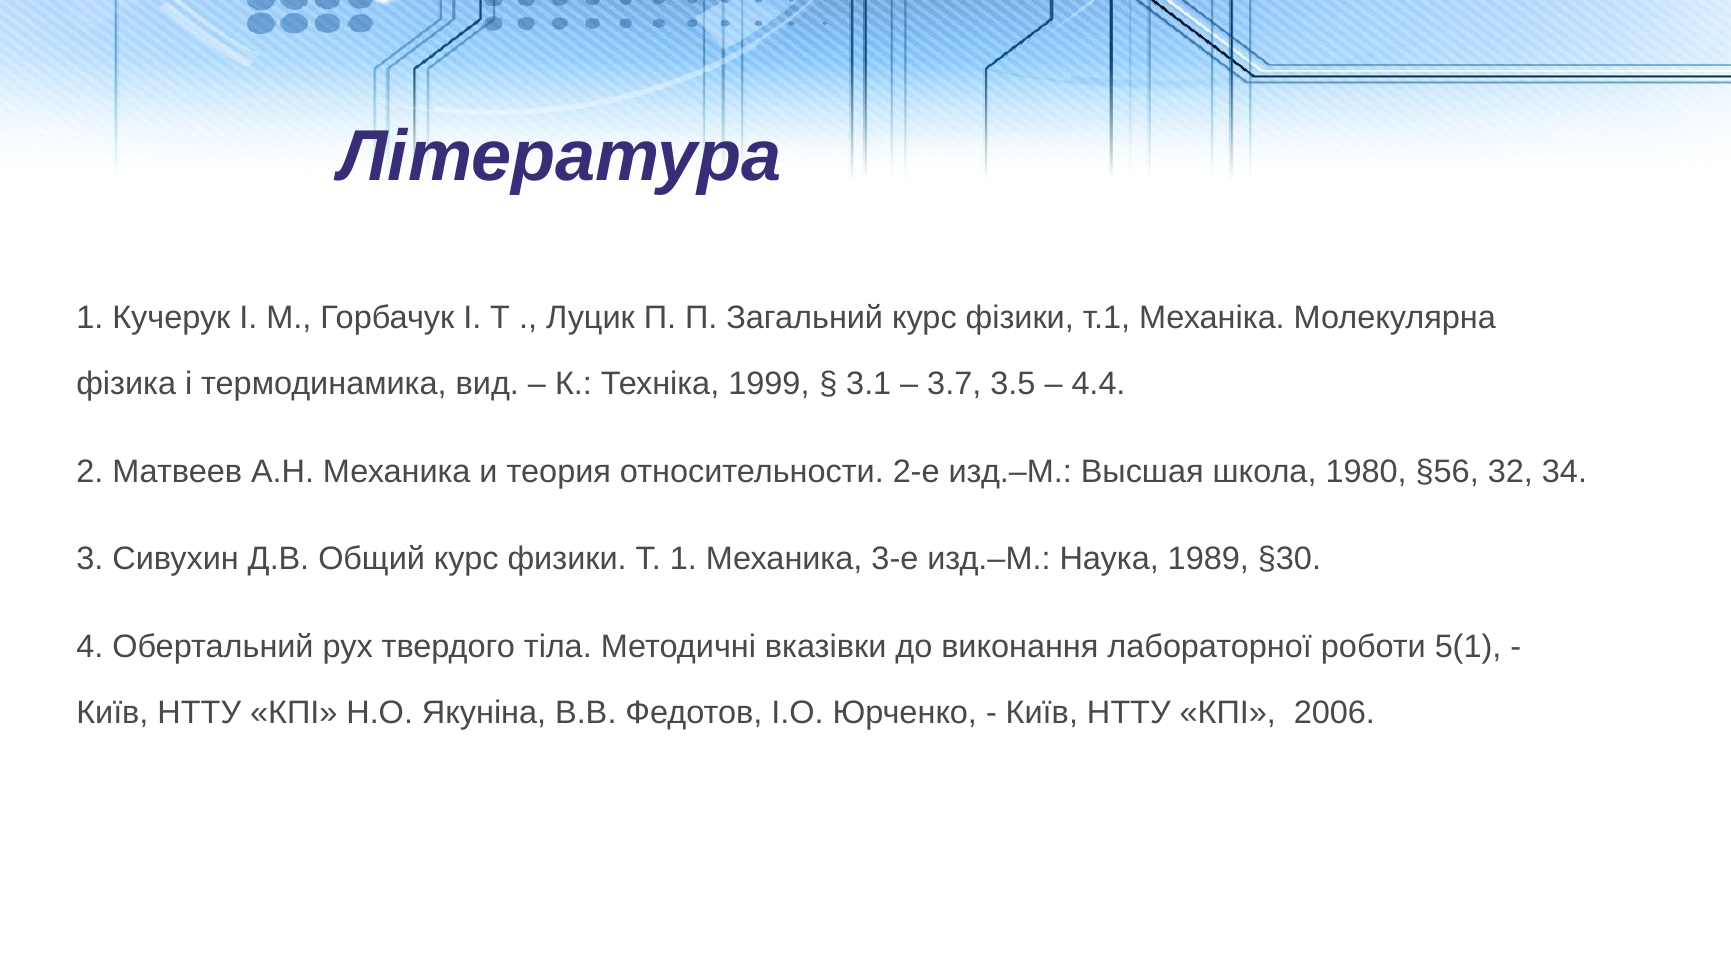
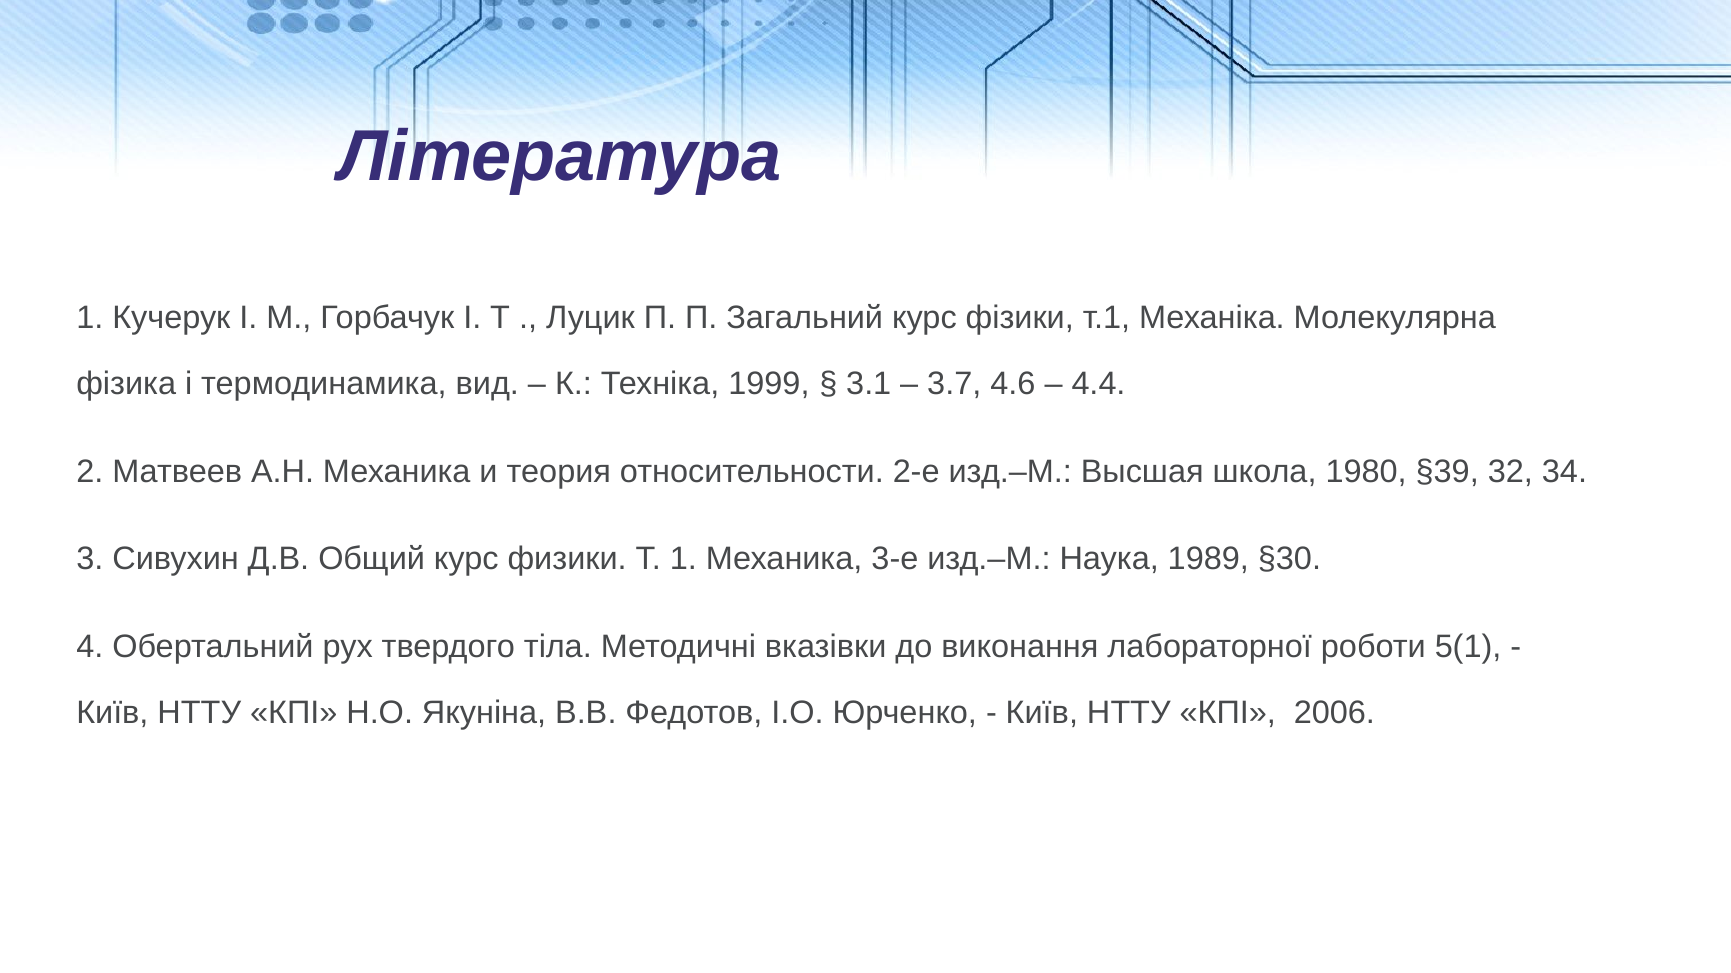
3.5: 3.5 -> 4.6
§56: §56 -> §39
